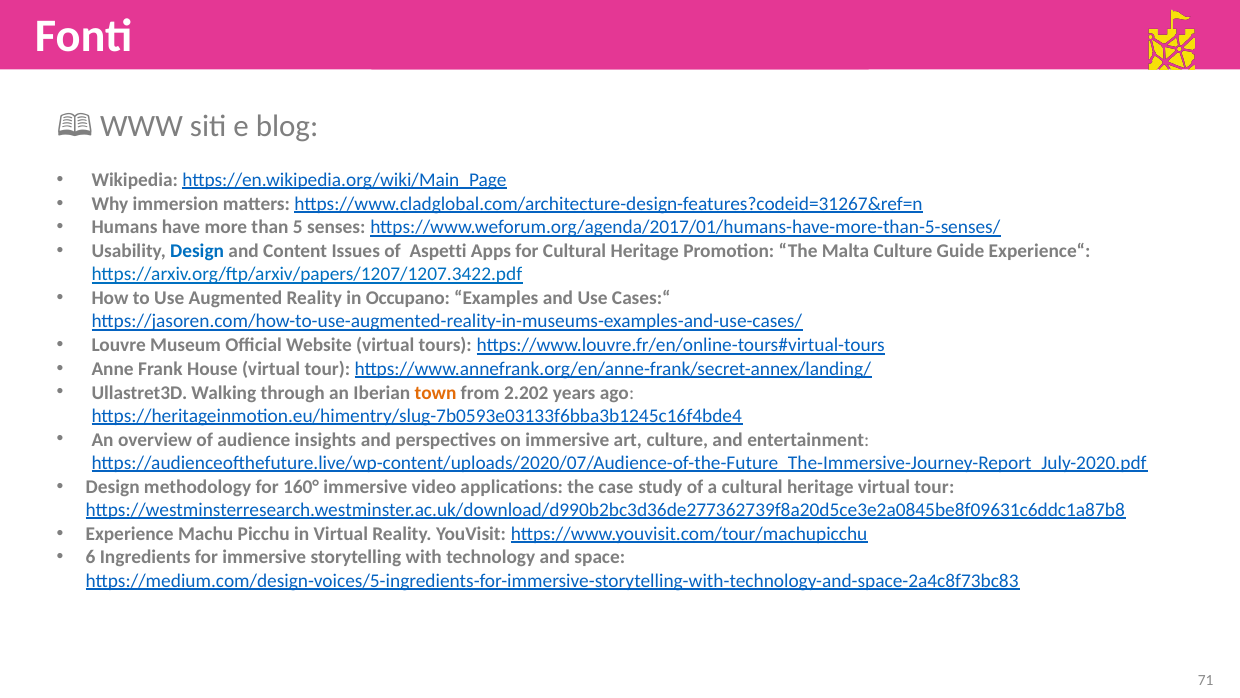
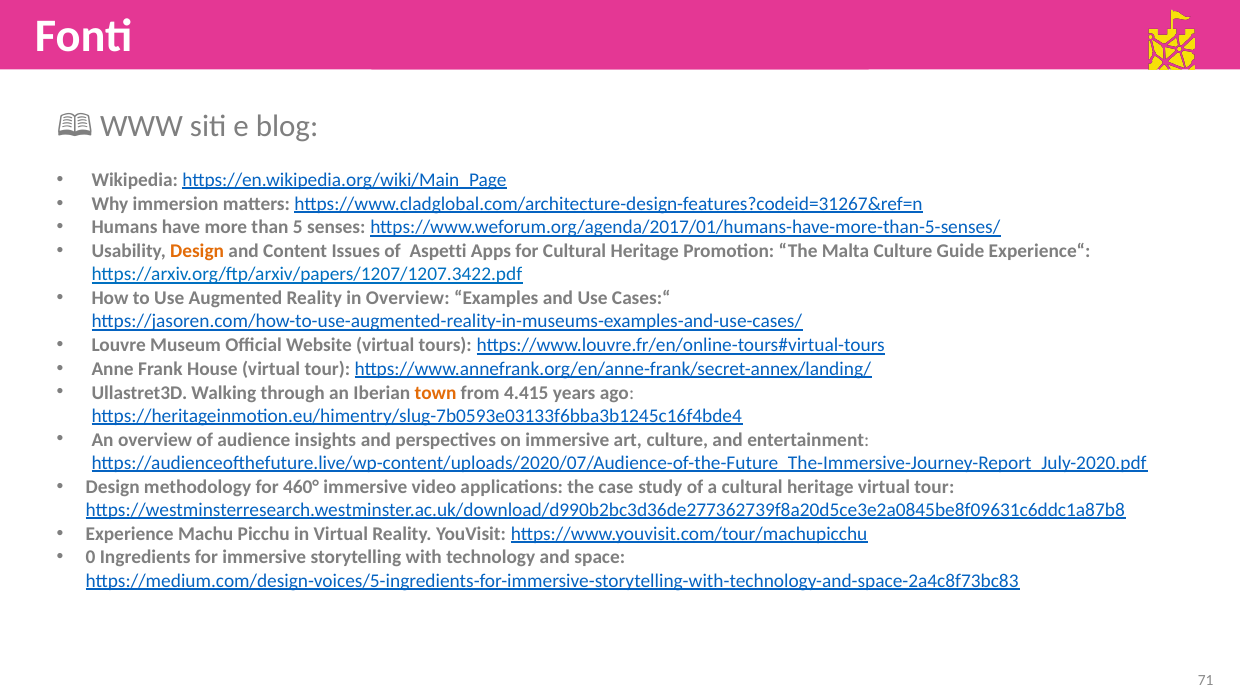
Design at (197, 251) colour: blue -> orange
in Occupano: Occupano -> Overview
2.202: 2.202 -> 4.415
160°: 160° -> 460°
6: 6 -> 0
